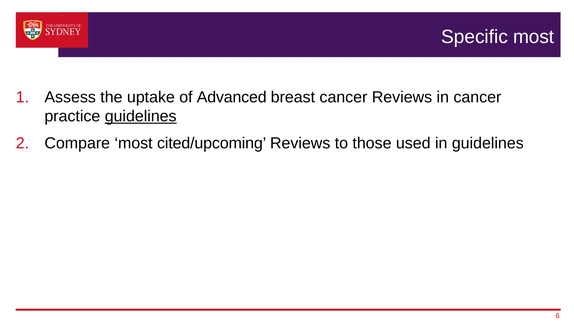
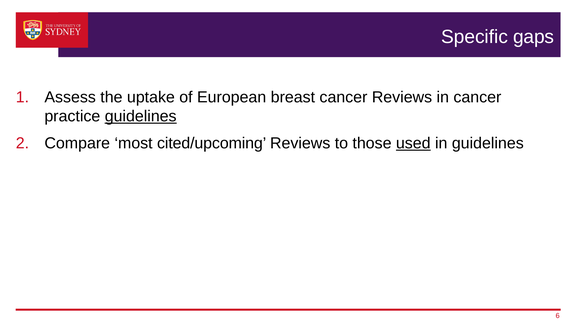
Specific most: most -> gaps
Advanced: Advanced -> European
used underline: none -> present
